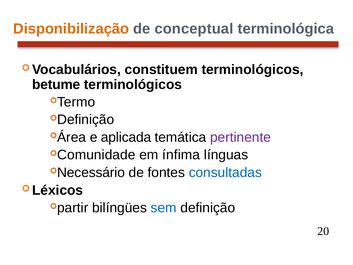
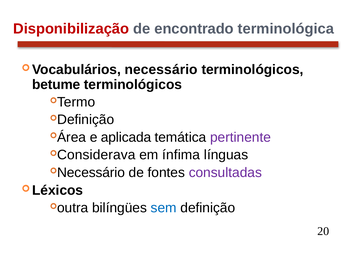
Disponibilização colour: orange -> red
conceptual: conceptual -> encontrado
Vocabulários constituem: constituem -> necessário
Comunidade: Comunidade -> Considerava
consultadas colour: blue -> purple
partir: partir -> outra
